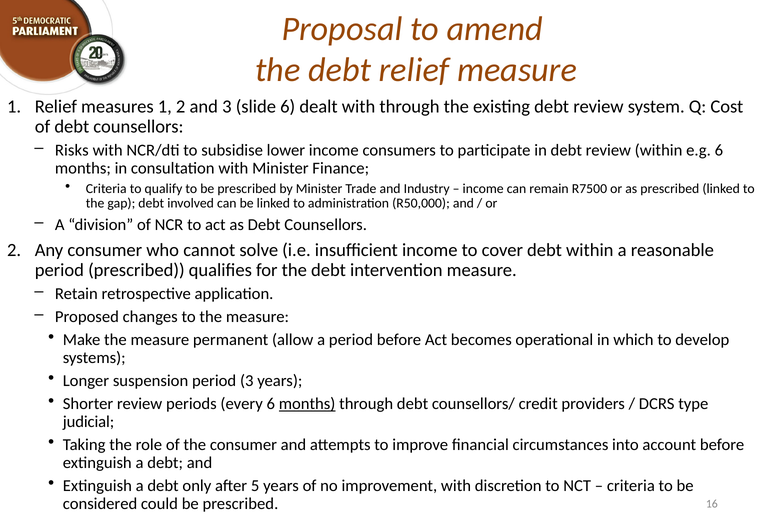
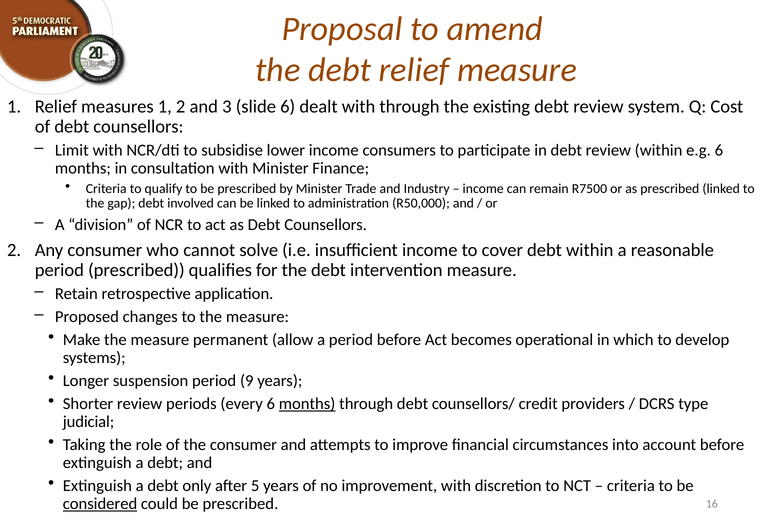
Risks: Risks -> Limit
period 3: 3 -> 9
considered underline: none -> present
